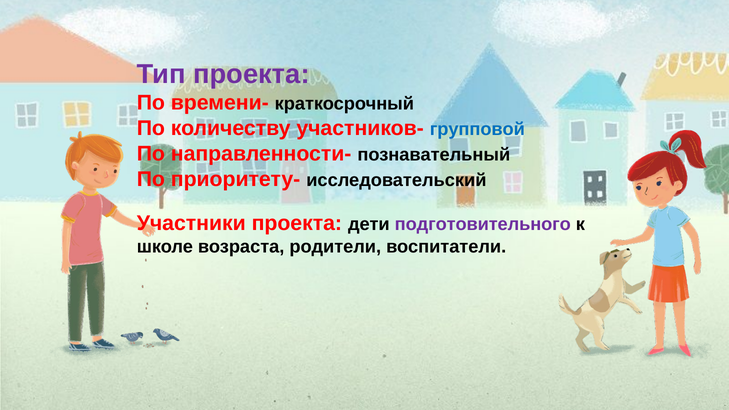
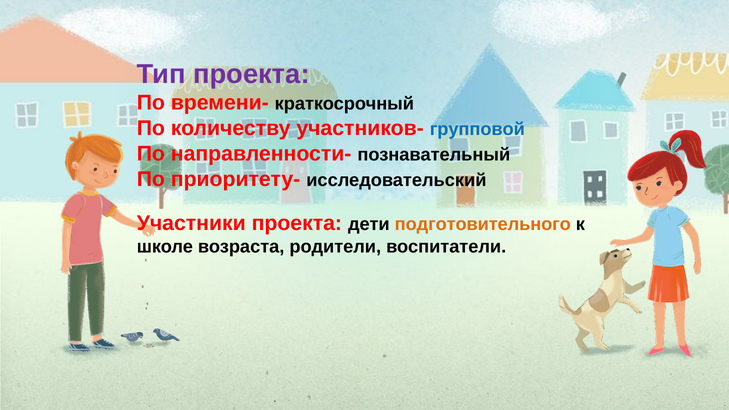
подготовительного colour: purple -> orange
